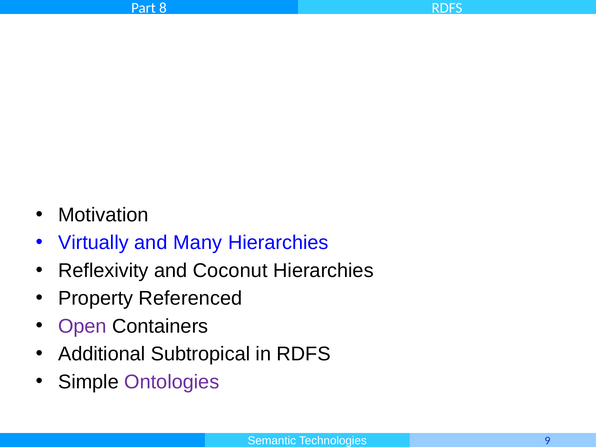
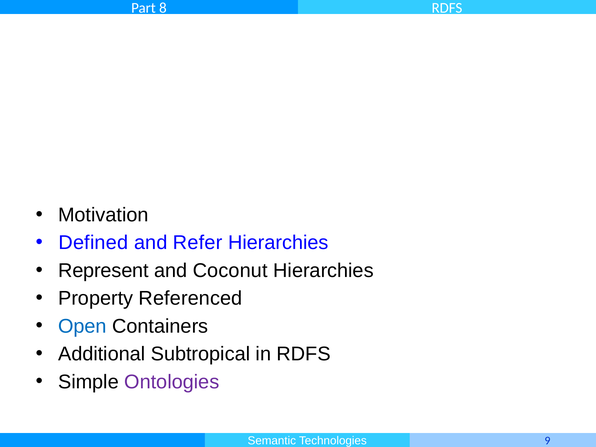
Virtually: Virtually -> Defined
Many: Many -> Refer
Reflexivity: Reflexivity -> Represent
Open colour: purple -> blue
